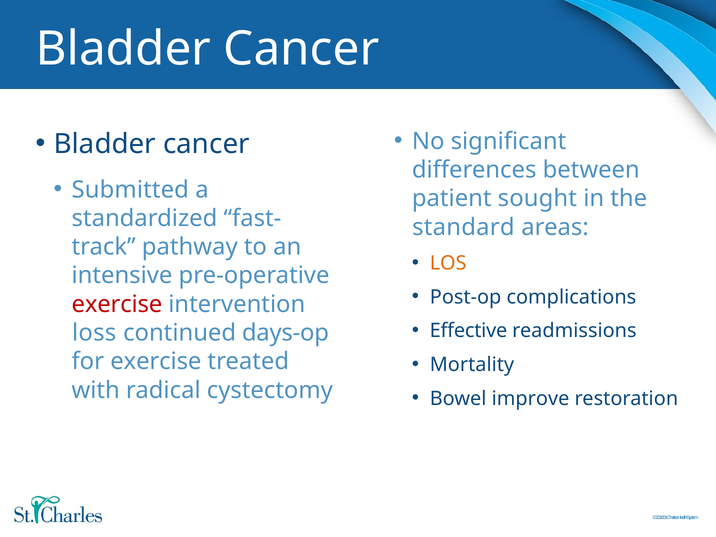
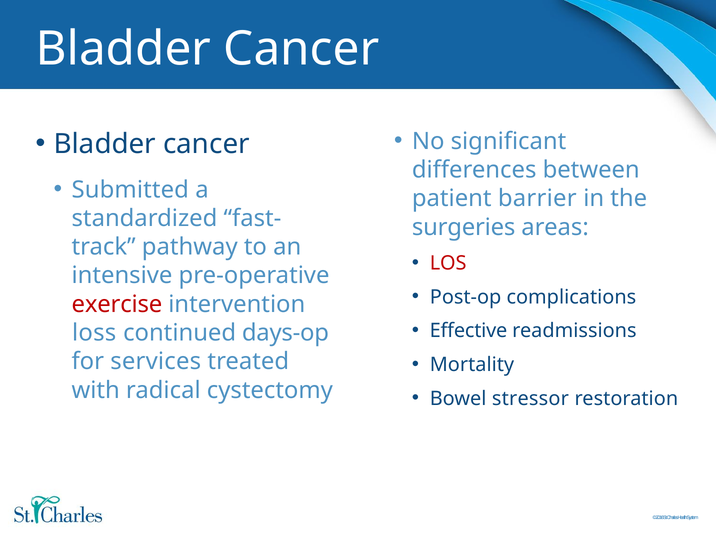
sought: sought -> barrier
standard: standard -> surgeries
LOS colour: orange -> red
for exercise: exercise -> services
improve: improve -> stressor
